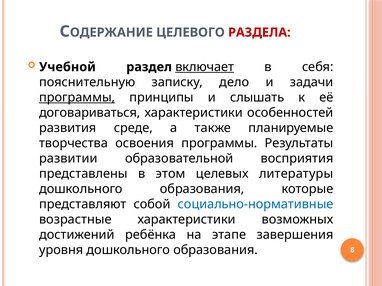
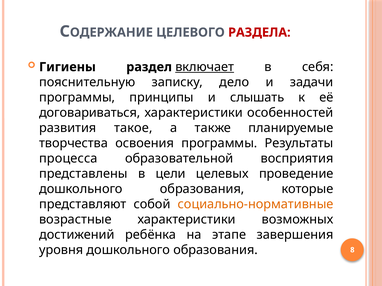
Учебной: Учебной -> Гигиены
программы at (77, 98) underline: present -> none
среде: среде -> такое
развитии: развитии -> процесса
этом: этом -> цели
литературы: литературы -> проведение
социально-нормативные colour: blue -> orange
